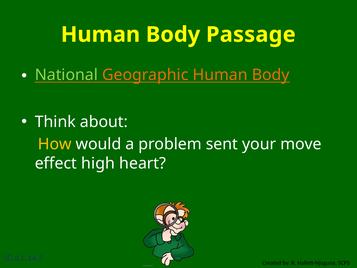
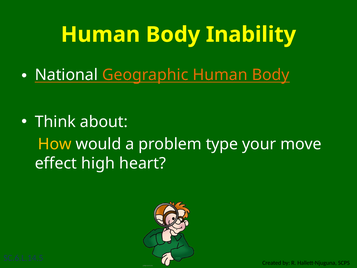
Passage: Passage -> Inability
National colour: light green -> white
sent: sent -> type
